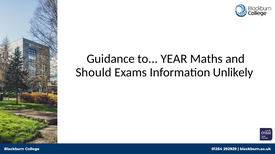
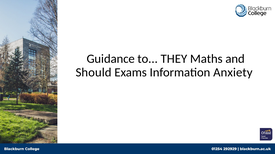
YEAR: YEAR -> THEY
Unlikely: Unlikely -> Anxiety
